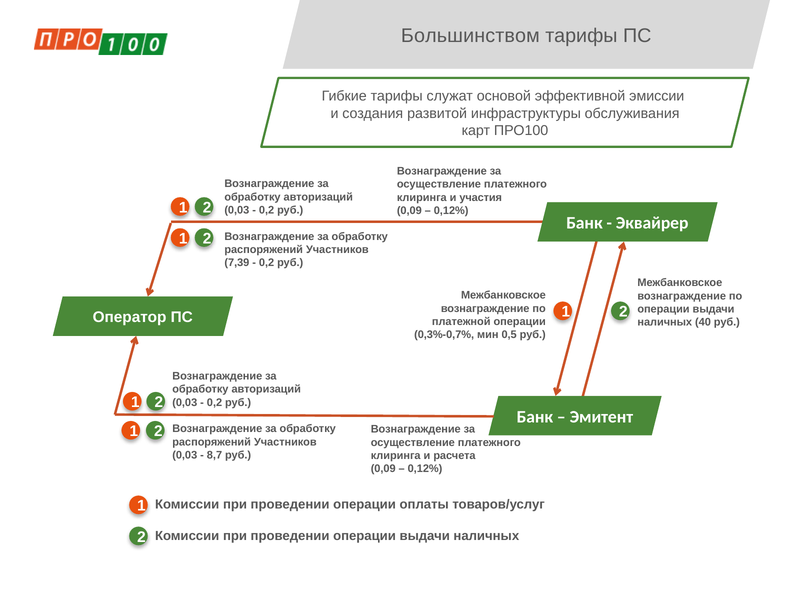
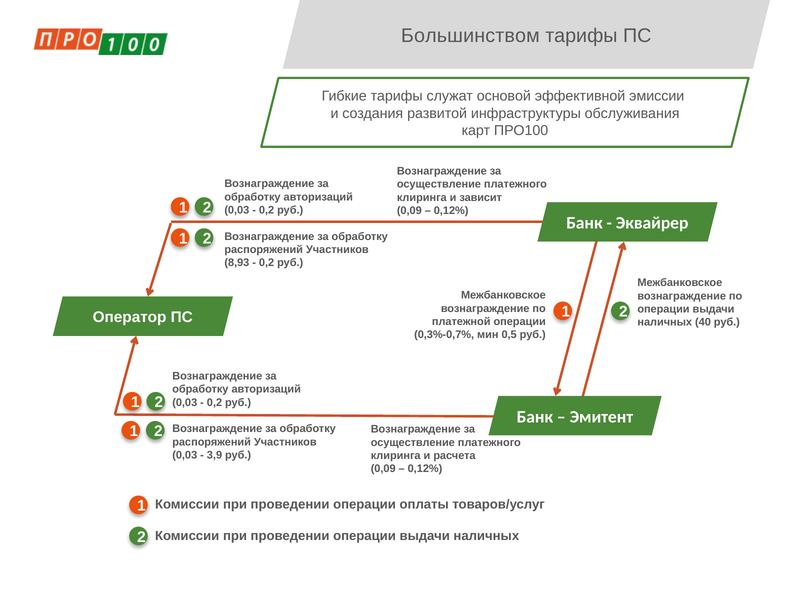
участия: участия -> зависит
7,39: 7,39 -> 8,93
8,7: 8,7 -> 3,9
